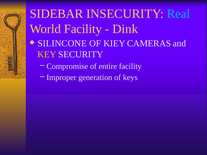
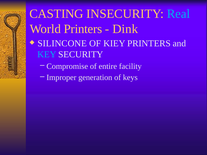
SIDEBAR: SIDEBAR -> CASTING
World Facility: Facility -> Printers
KIEY CAMERAS: CAMERAS -> PRINTERS
KEY colour: yellow -> light blue
